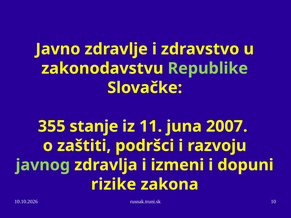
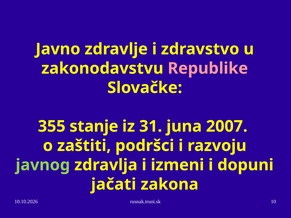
Republike colour: light green -> pink
11: 11 -> 31
rizike: rizike -> jačati
